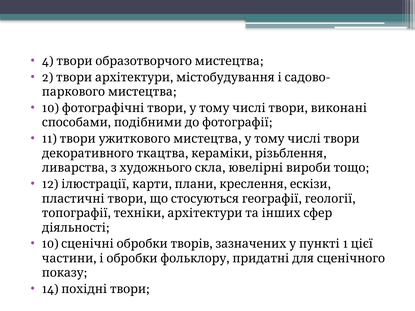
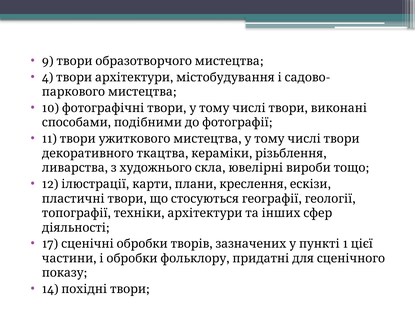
4: 4 -> 9
2: 2 -> 4
10 at (50, 244): 10 -> 17
